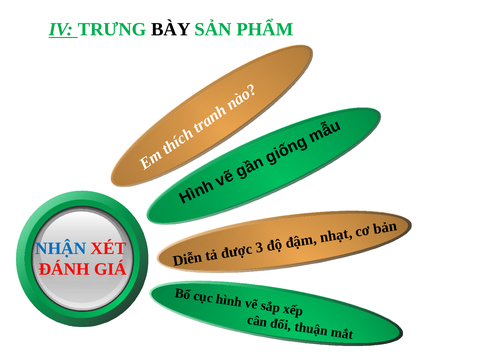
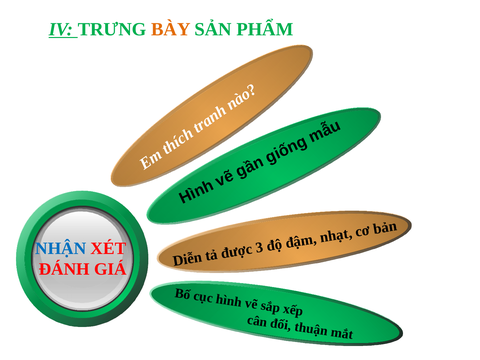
BÀY colour: black -> orange
